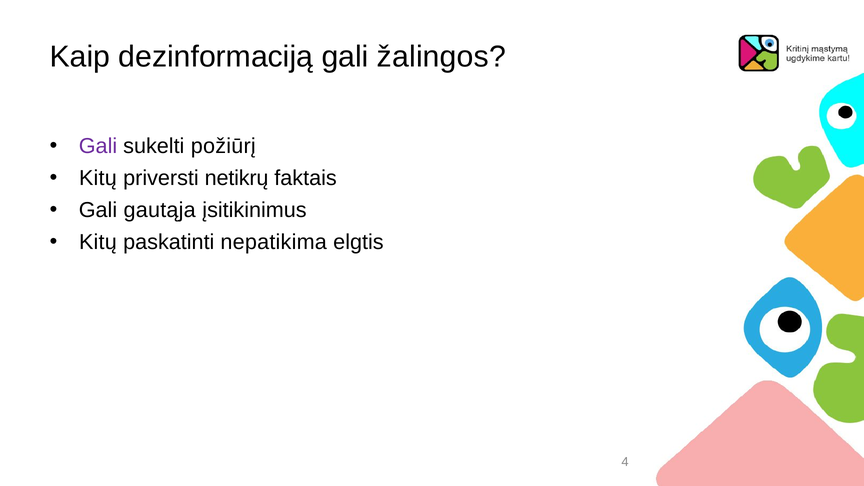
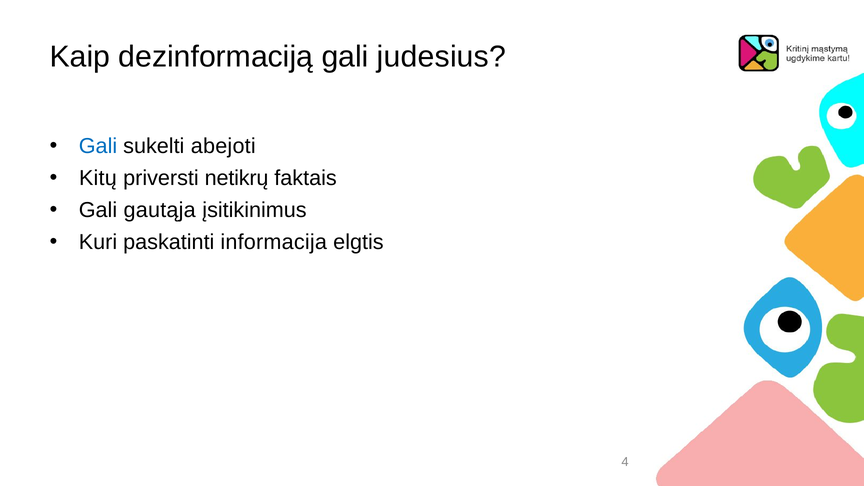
žalingos: žalingos -> judesius
Gali at (98, 146) colour: purple -> blue
požiūrį: požiūrį -> abejoti
Kitų at (98, 242): Kitų -> Kuri
nepatikima: nepatikima -> informacija
